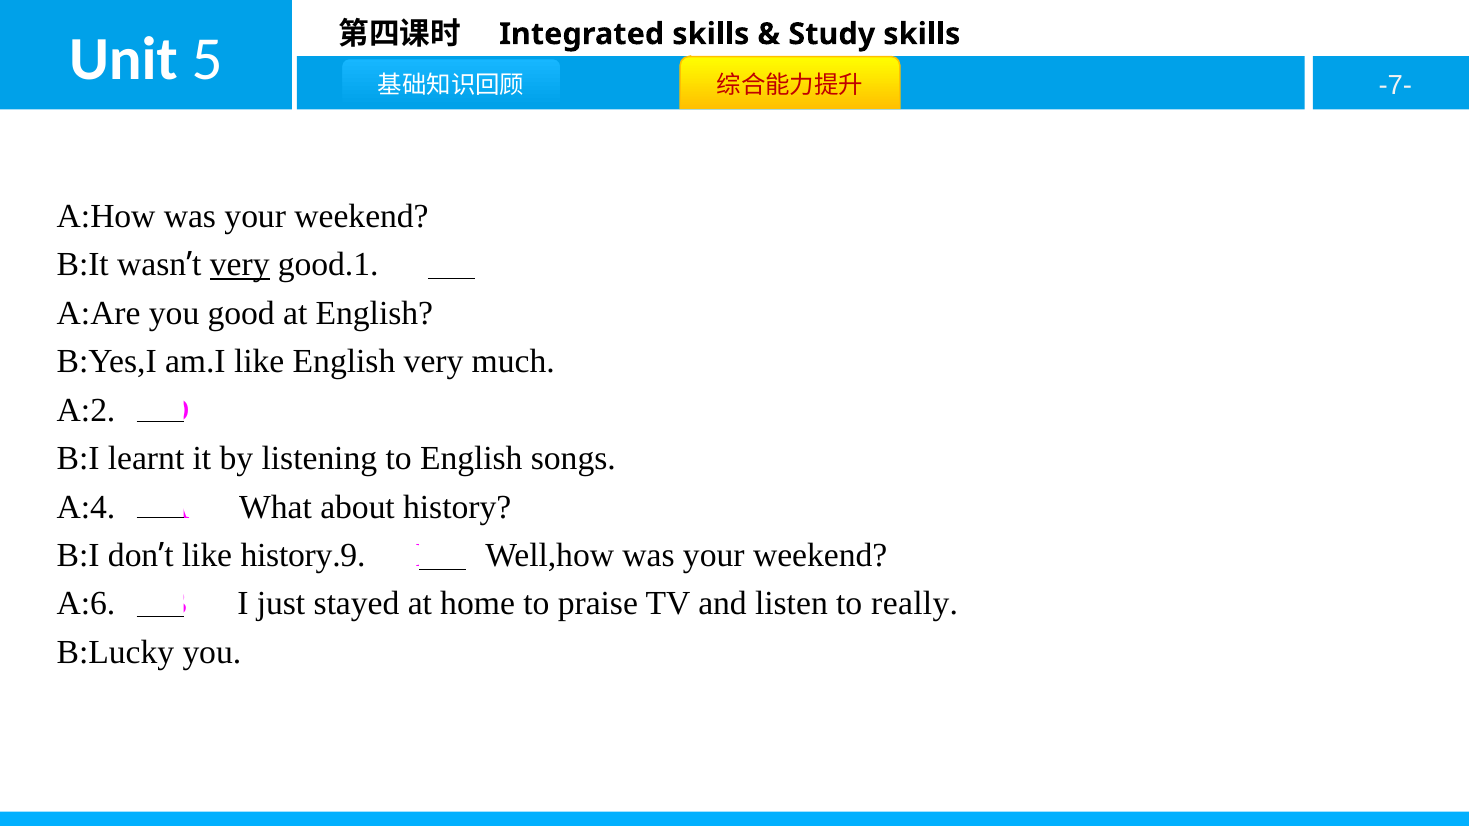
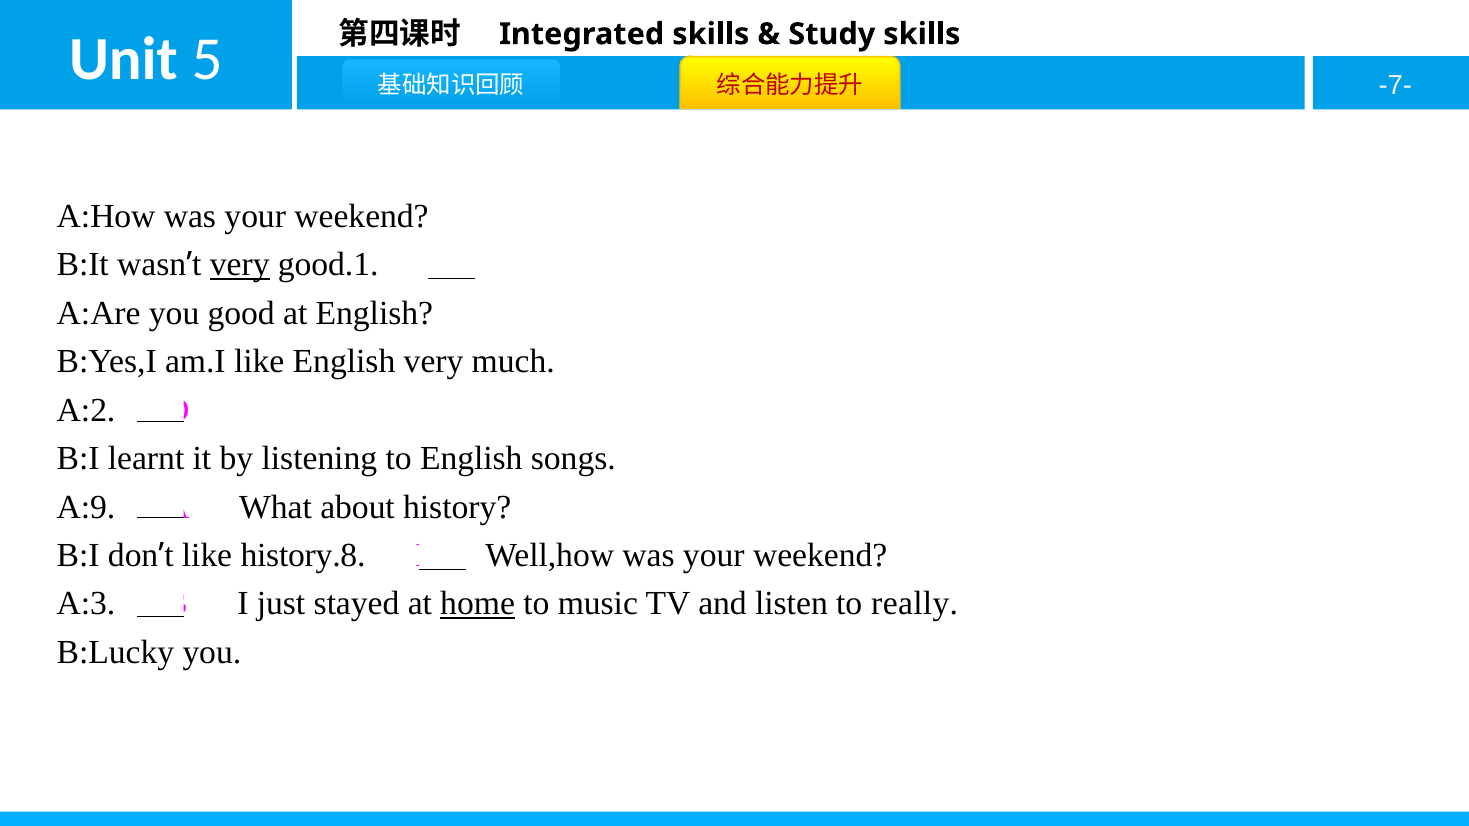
A:4: A:4 -> A:9
history.9: history.9 -> history.8
A:6: A:6 -> A:3
home underline: none -> present
praise: praise -> music
